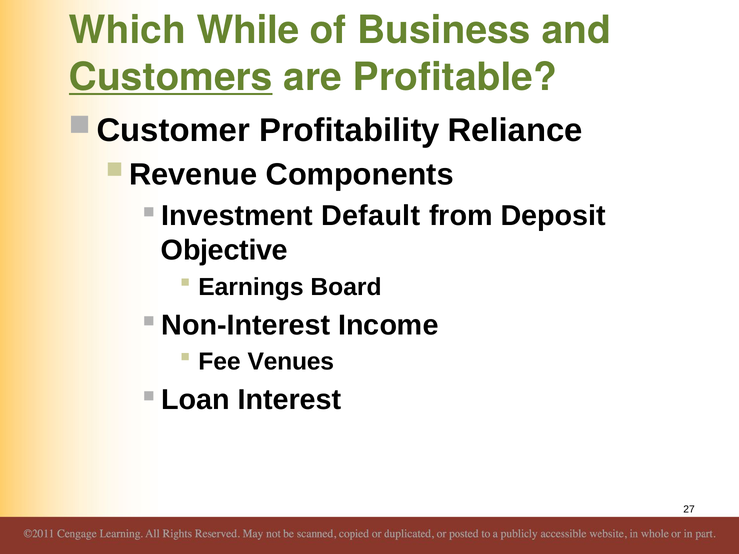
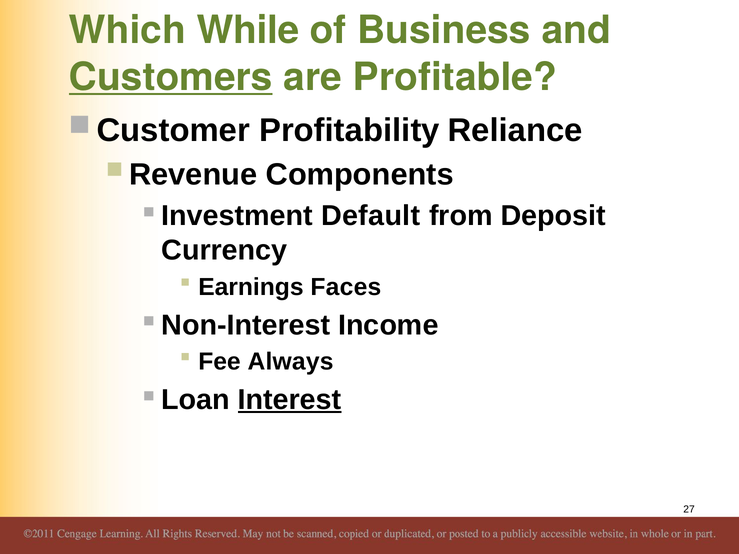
Objective: Objective -> Currency
Board: Board -> Faces
Venues: Venues -> Always
Interest underline: none -> present
